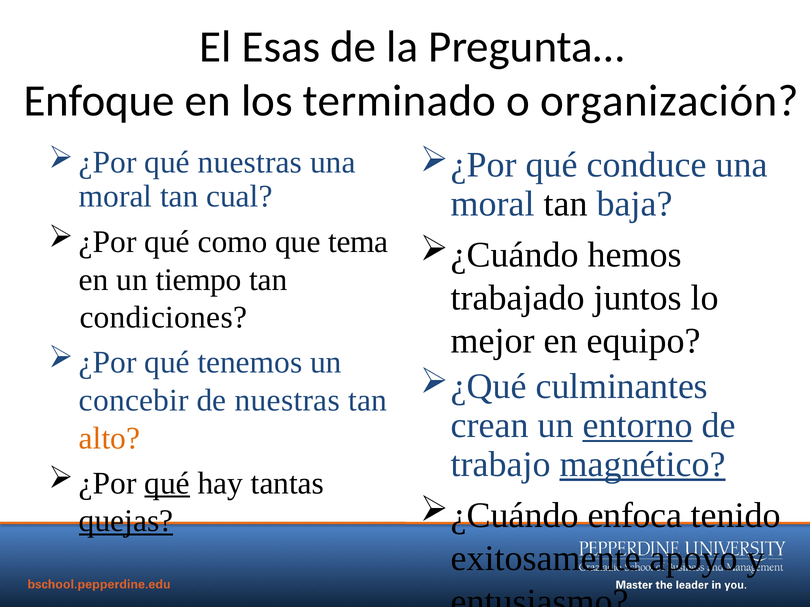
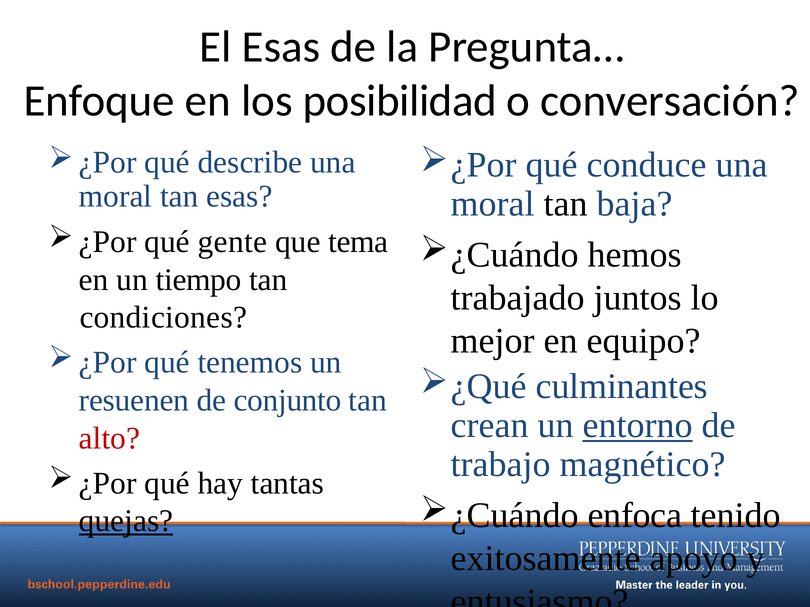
terminado: terminado -> posibilidad
organización: organización -> conversación
qué nuestras: nuestras -> describe
tan cual: cual -> esas
como: como -> gente
concebir: concebir -> resuenen
de nuestras: nuestras -> conjunto
alto colour: orange -> red
magnético underline: present -> none
qué at (167, 484) underline: present -> none
